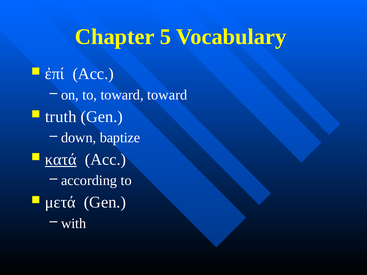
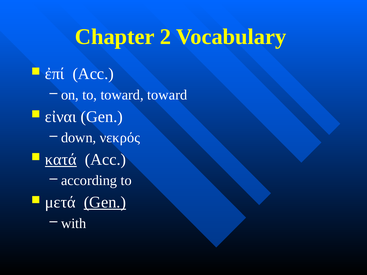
5: 5 -> 2
truth: truth -> εἰναι
baptize: baptize -> νεκρός
Gen at (105, 202) underline: none -> present
